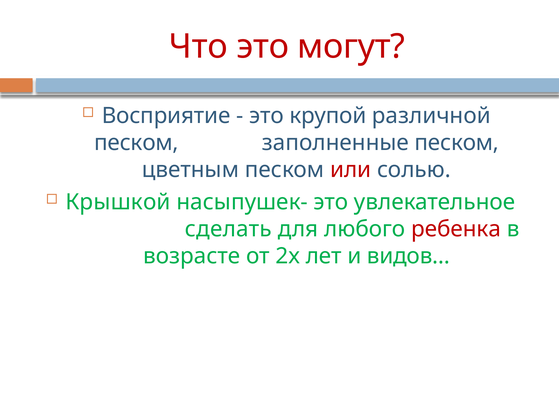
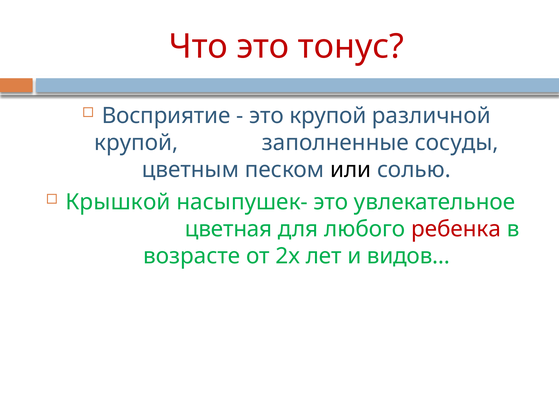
могут: могут -> тонус
песком at (136, 143): песком -> крупой
заполненные песком: песком -> сосуды
или colour: red -> black
сделать: сделать -> цветная
